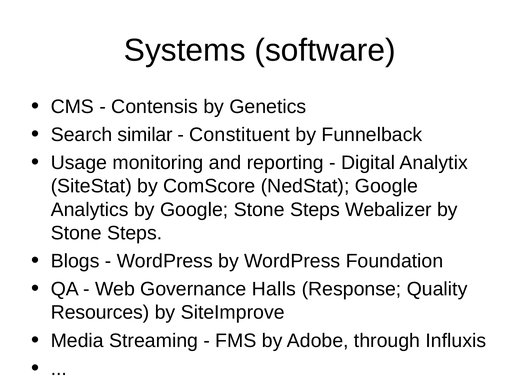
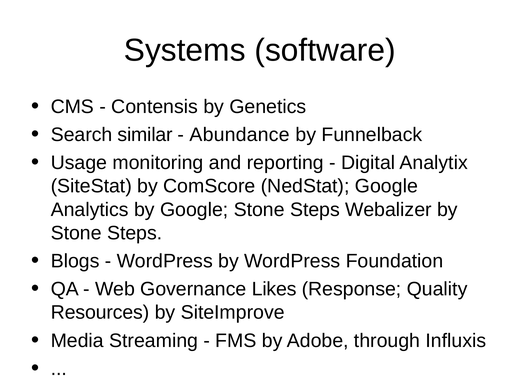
Constituent: Constituent -> Abundance
Halls: Halls -> Likes
